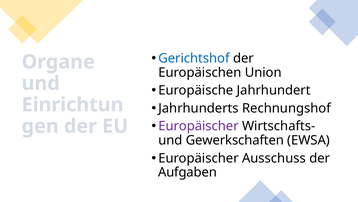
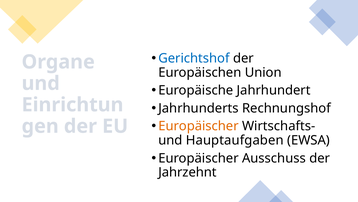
Europäischer at (198, 126) colour: purple -> orange
Gewerkschaften: Gewerkschaften -> Hauptaufgaben
Aufgaben: Aufgaben -> Jahrzehnt
